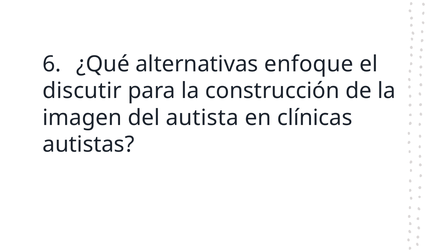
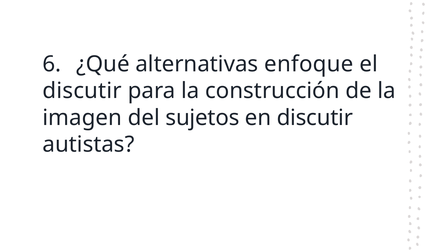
autista: autista -> sujetos
en clínicas: clínicas -> discutir
